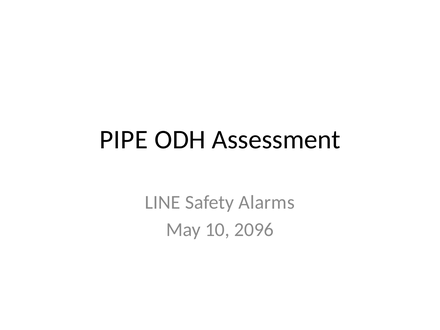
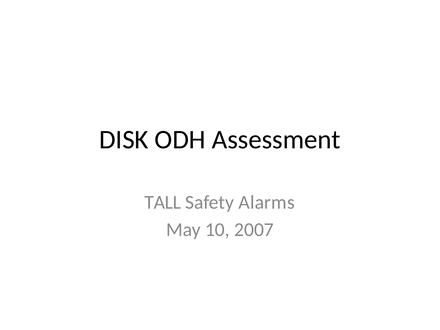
PIPE: PIPE -> DISK
LINE: LINE -> TALL
2096: 2096 -> 2007
